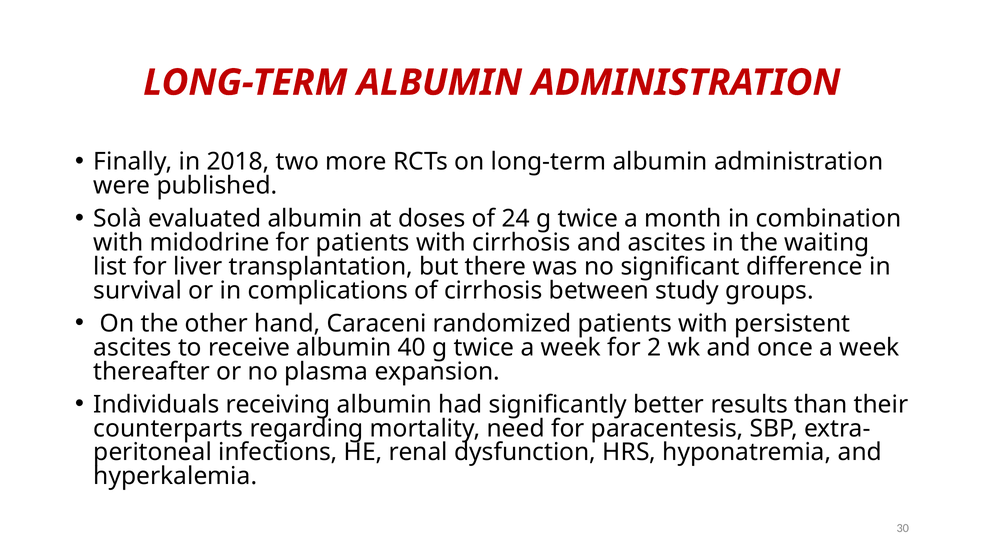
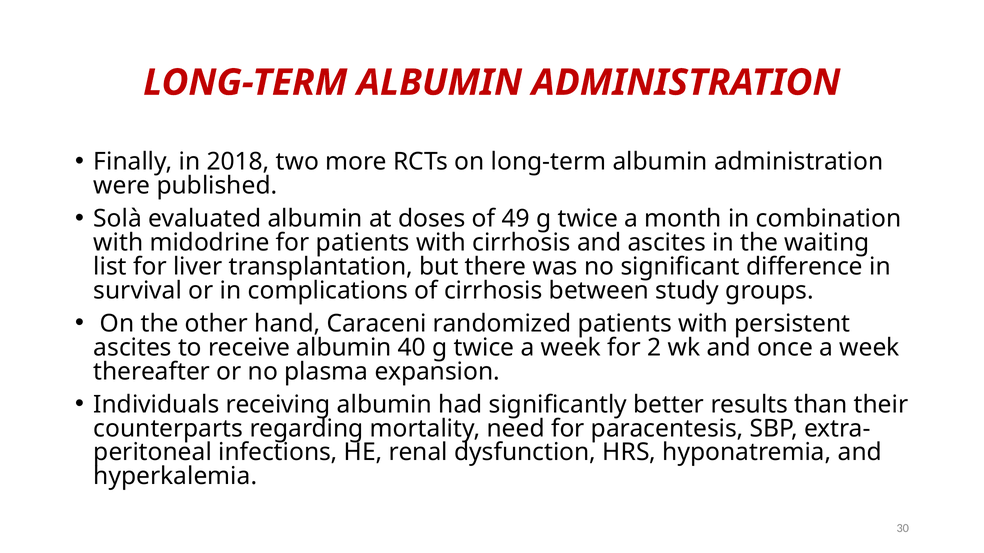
24: 24 -> 49
